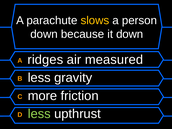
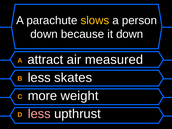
ridges: ridges -> attract
gravity: gravity -> skates
friction: friction -> weight
less at (39, 114) colour: light green -> pink
